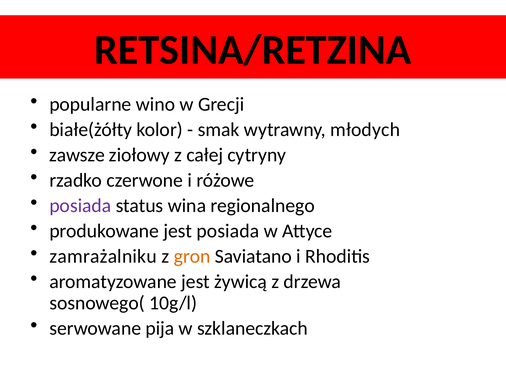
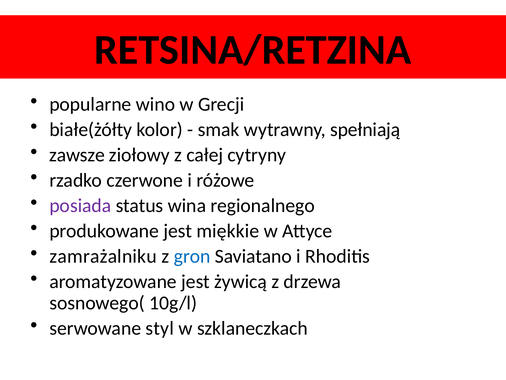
młodych: młodych -> spełniają
jest posiada: posiada -> miękkie
gron colour: orange -> blue
pija: pija -> styl
